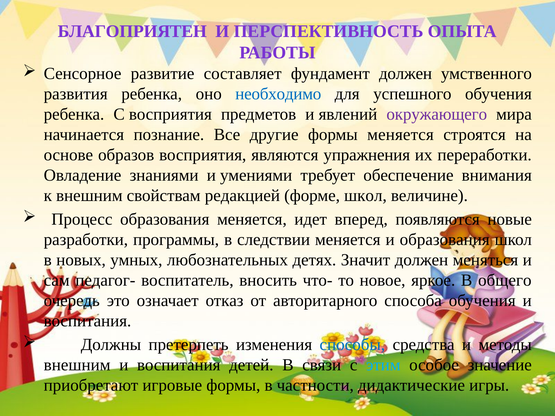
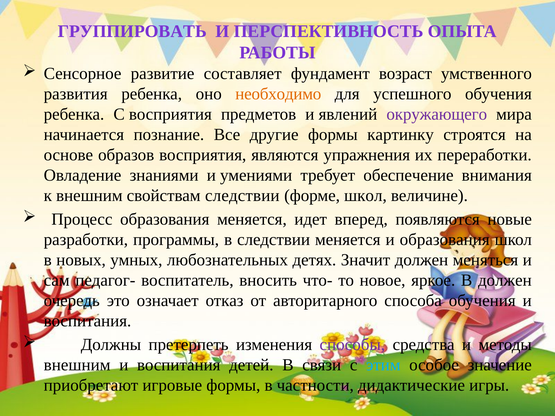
БЛАГОПРИЯТЕН: БЛАГОПРИЯТЕН -> ГРУППИРОВАТЬ
фундамент должен: должен -> возраст
необходимо colour: blue -> orange
формы меняется: меняется -> картинку
свойствам редакцией: редакцией -> следствии
В общего: общего -> должен
способы colour: blue -> purple
